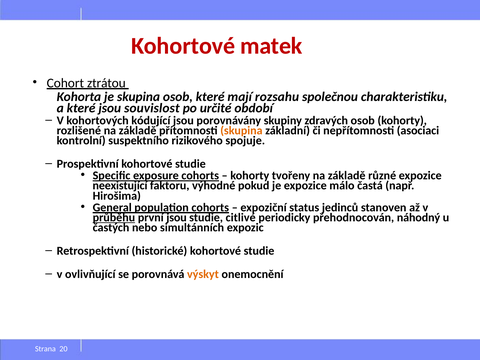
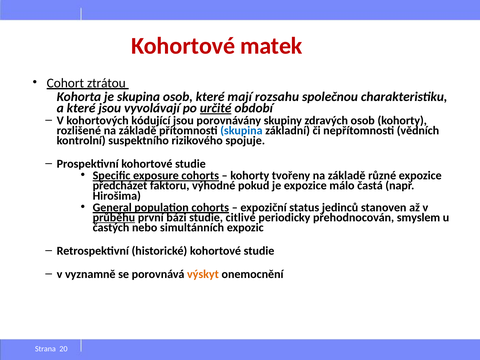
souvislost: souvislost -> vyvolávají
určité underline: none -> present
skupina at (241, 130) colour: orange -> blue
asociaci: asociaci -> vědních
neexistující: neexistující -> předcházet
první jsou: jsou -> bázi
náhodný: náhodný -> smyslem
ovlivňující: ovlivňující -> vyznamně
